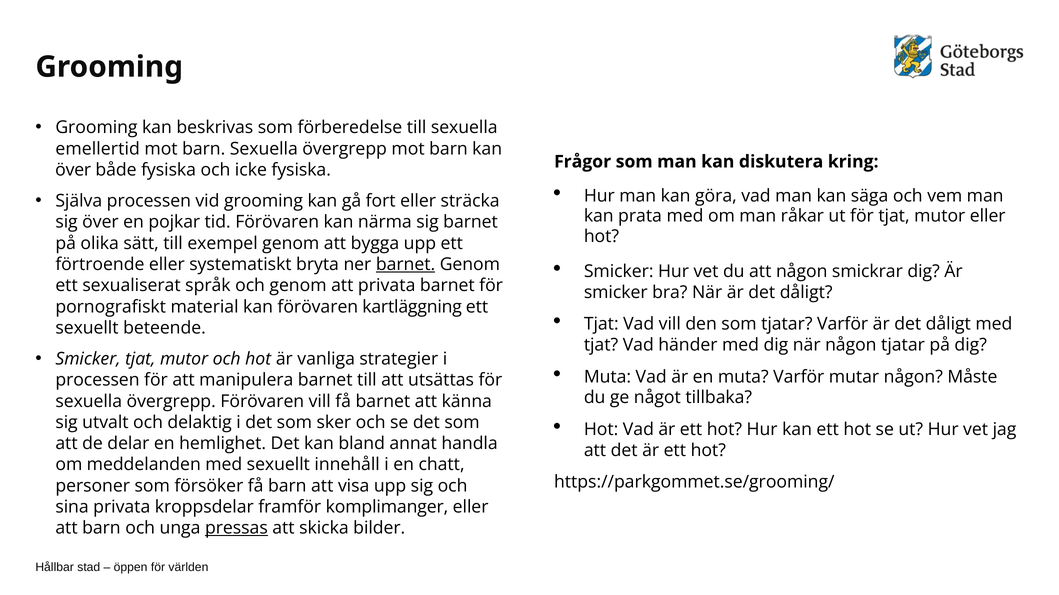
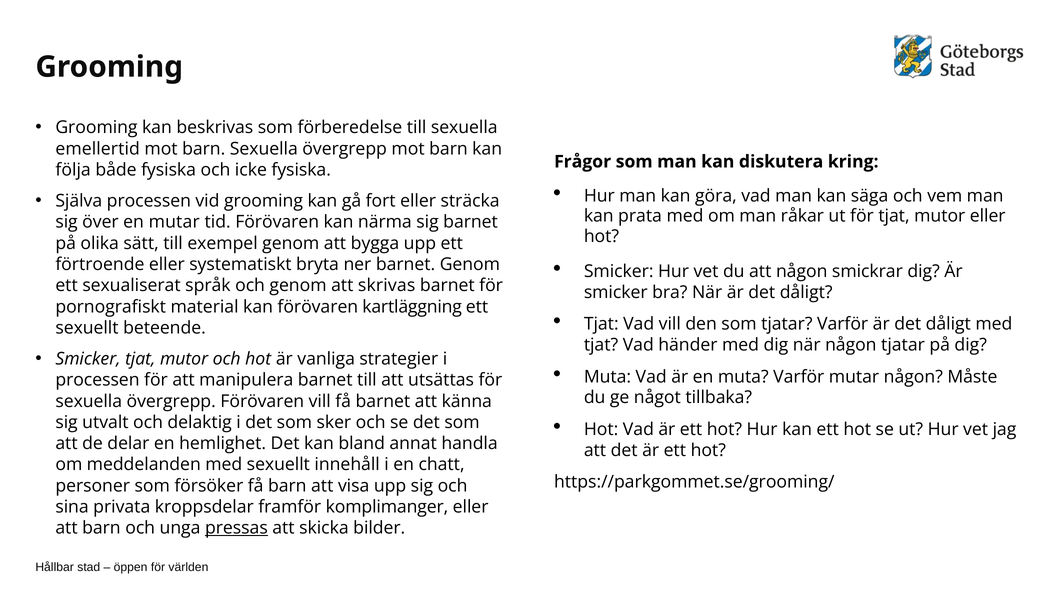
över at (73, 170): över -> följa
en pojkar: pojkar -> mutar
barnet at (406, 265) underline: present -> none
att privata: privata -> skrivas
